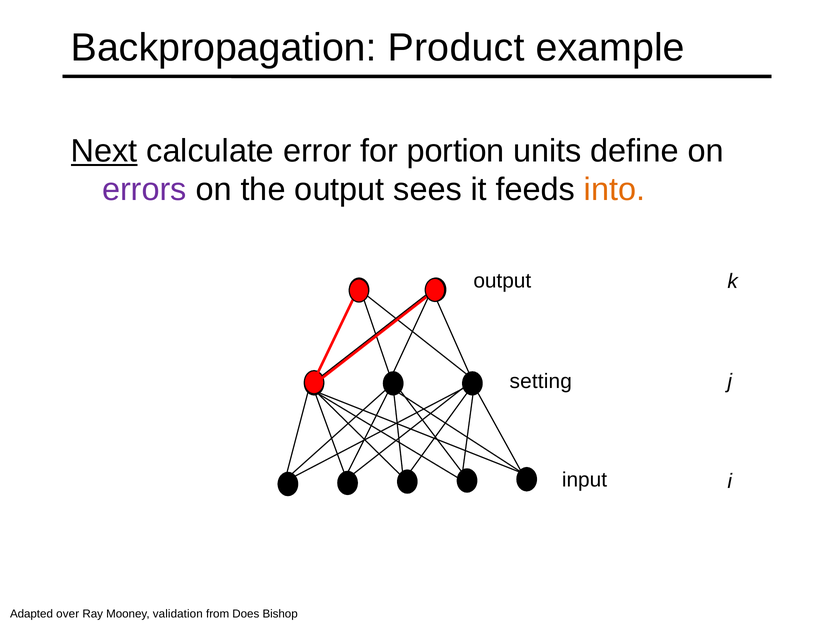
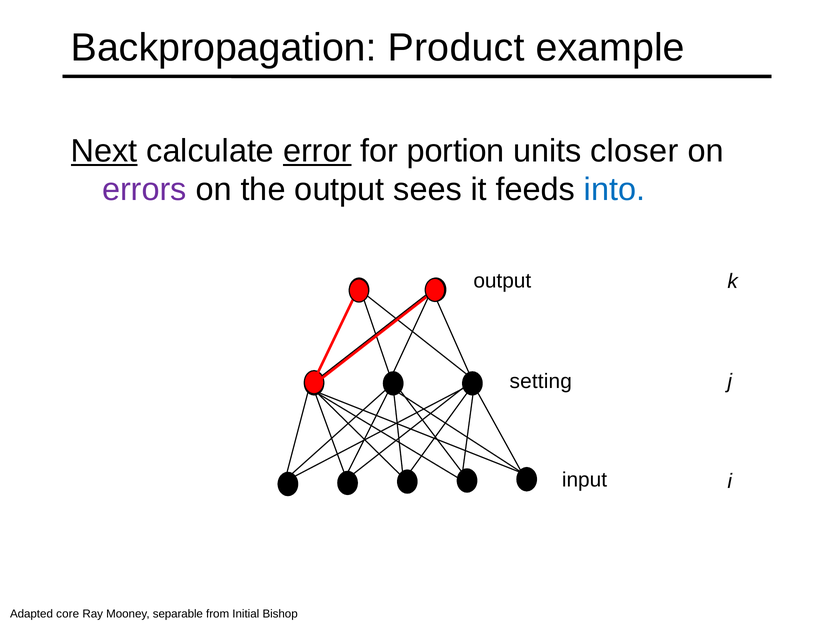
error underline: none -> present
define: define -> closer
into colour: orange -> blue
over: over -> core
validation: validation -> separable
Does: Does -> Initial
